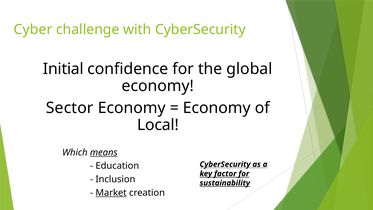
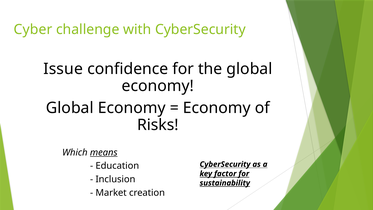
Initial: Initial -> Issue
Sector at (70, 108): Sector -> Global
Local: Local -> Risks
Market underline: present -> none
